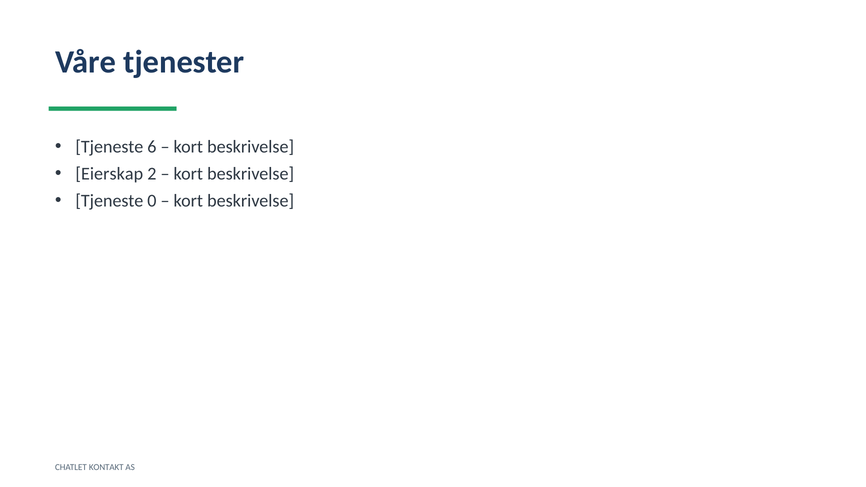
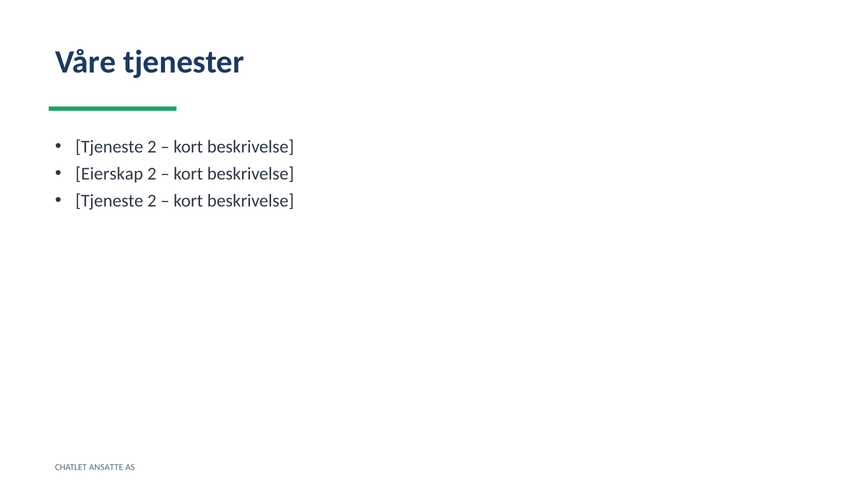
6 at (152, 147): 6 -> 2
0 at (152, 201): 0 -> 2
KONTAKT: KONTAKT -> ANSATTE
